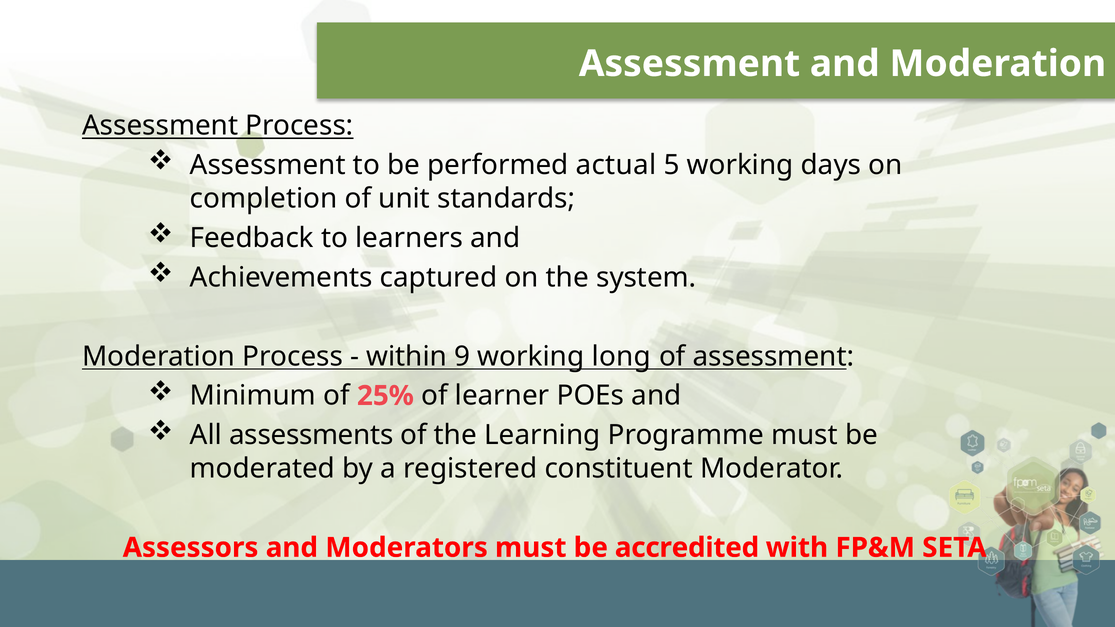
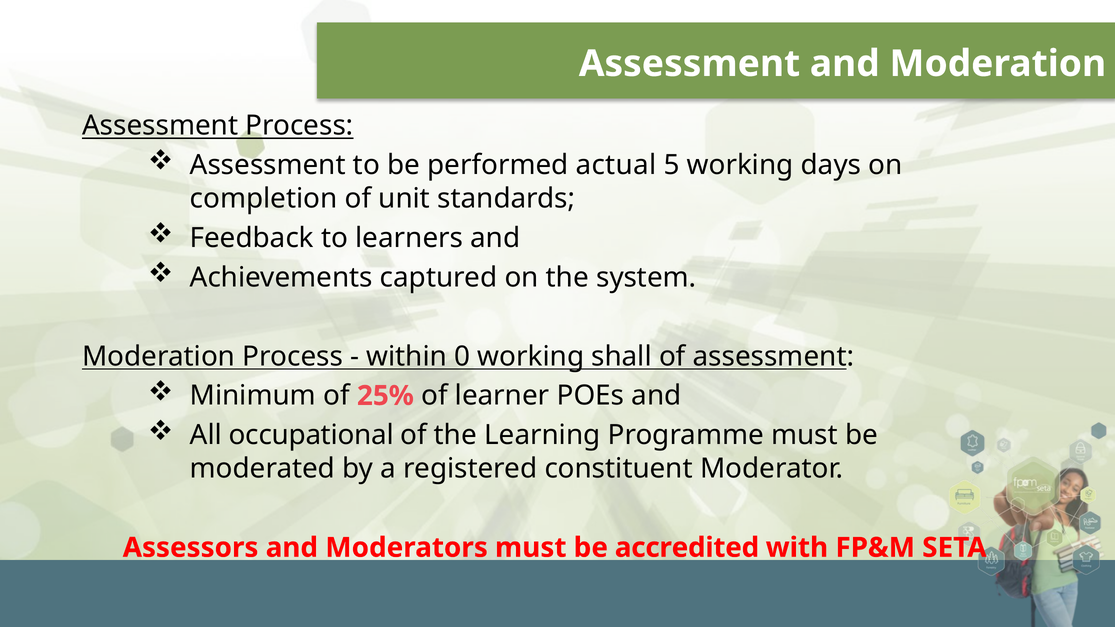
9: 9 -> 0
long: long -> shall
assessments: assessments -> occupational
